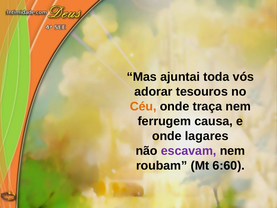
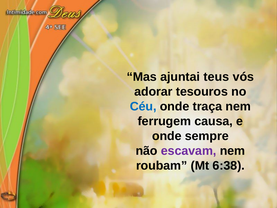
toda: toda -> teus
Céu colour: orange -> blue
lagares: lagares -> sempre
6:60: 6:60 -> 6:38
